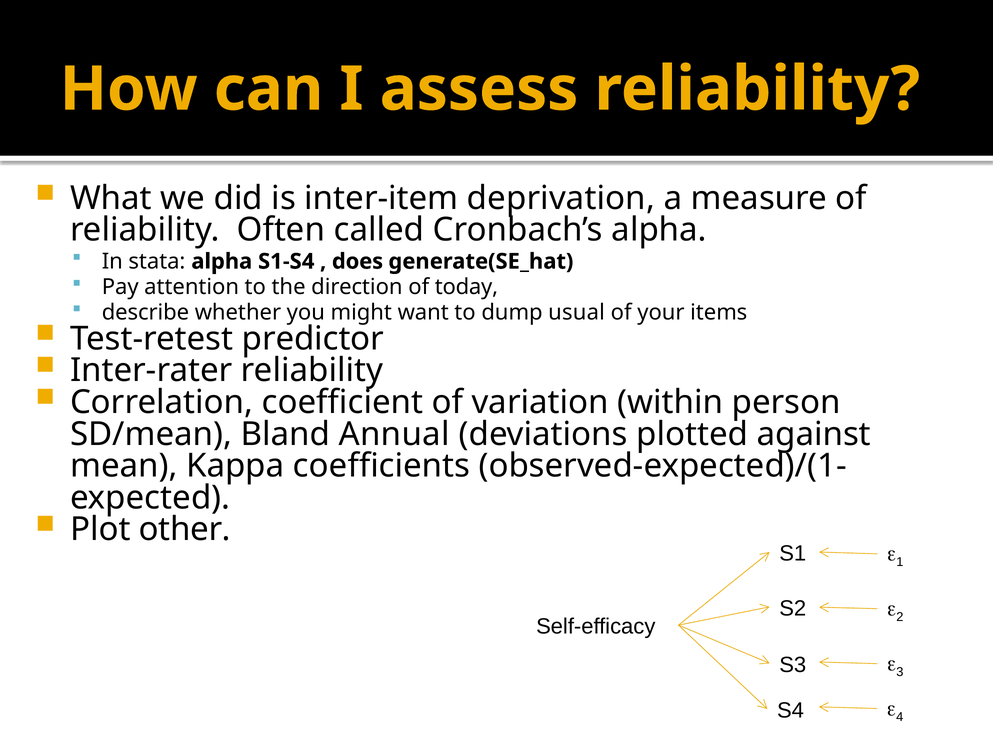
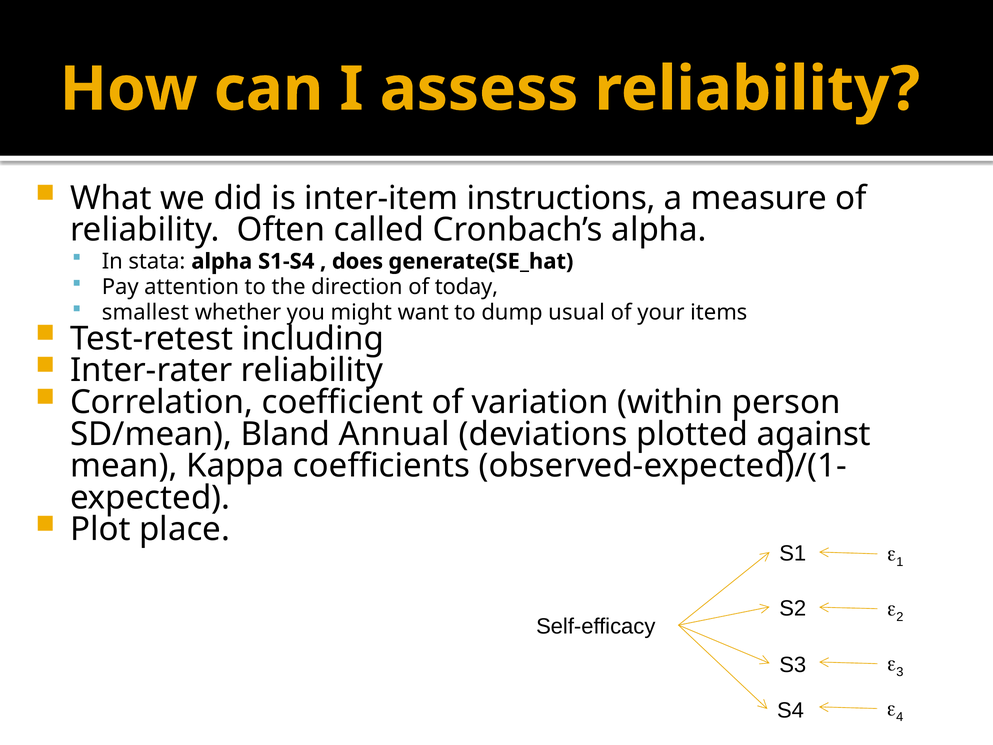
deprivation: deprivation -> instructions
describe: describe -> smallest
predictor: predictor -> including
other: other -> place
